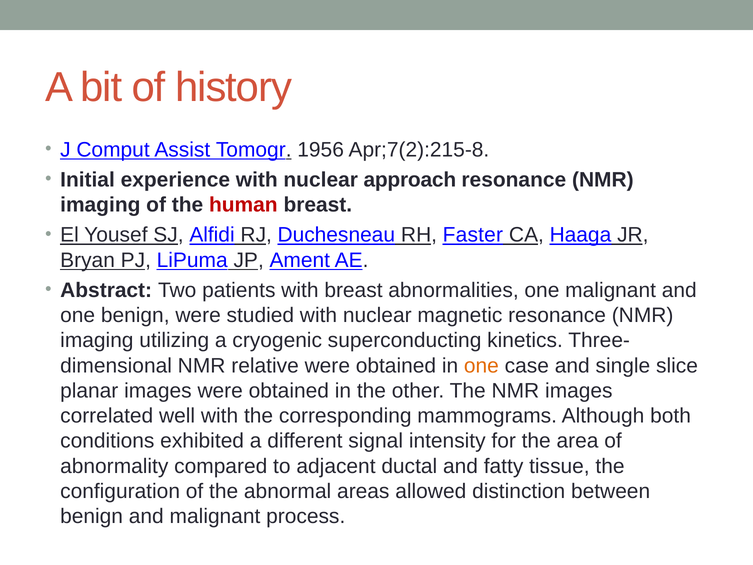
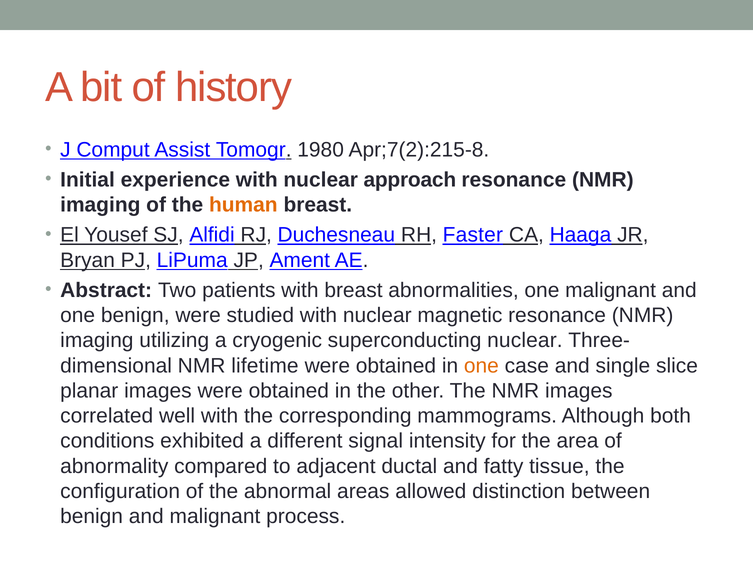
1956: 1956 -> 1980
human colour: red -> orange
superconducting kinetics: kinetics -> nuclear
relative: relative -> lifetime
